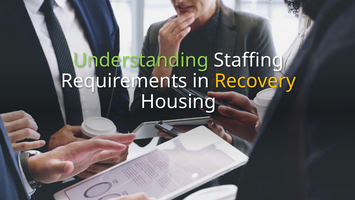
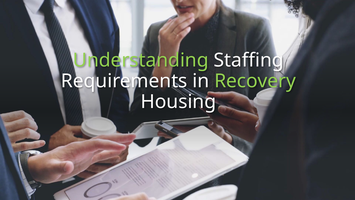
Recovery colour: yellow -> light green
